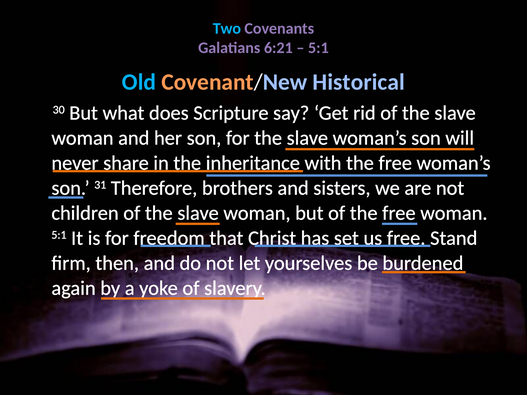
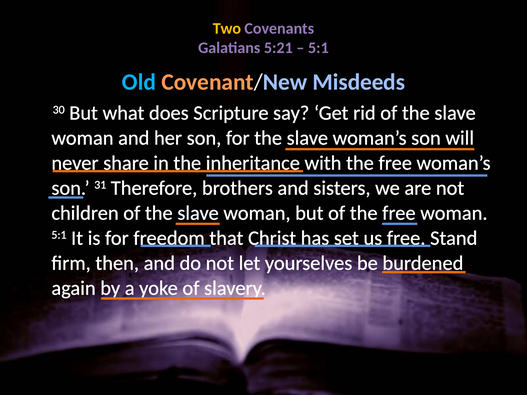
Two colour: light blue -> yellow
6:21: 6:21 -> 5:21
Historical: Historical -> Misdeeds
